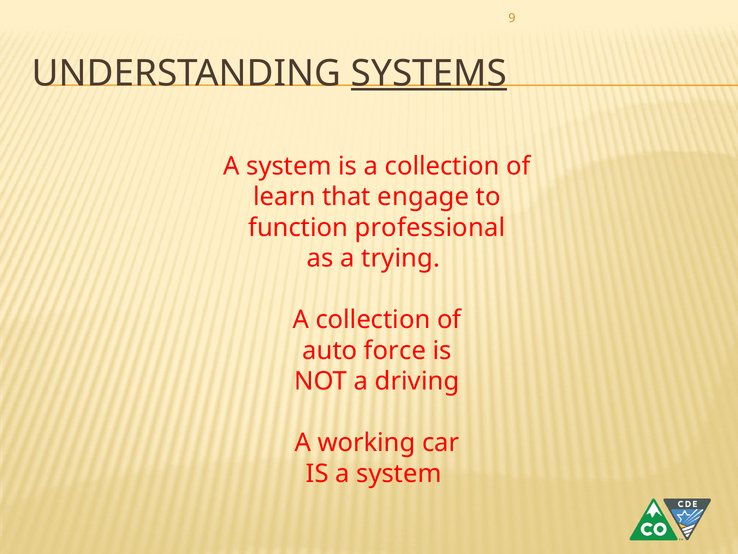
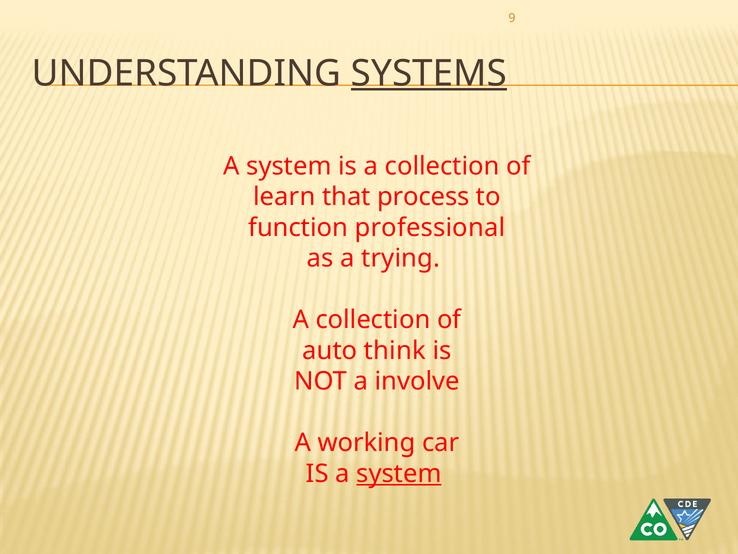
engage: engage -> process
force: force -> think
driving: driving -> involve
system at (399, 473) underline: none -> present
